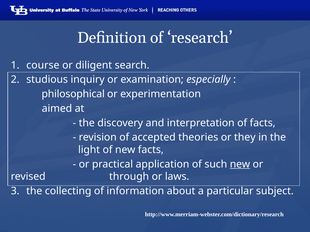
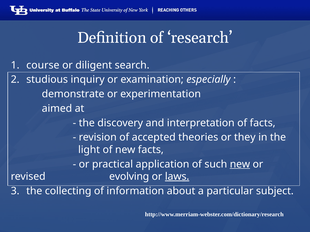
philosophical: philosophical -> demonstrate
through: through -> evolving
laws underline: none -> present
